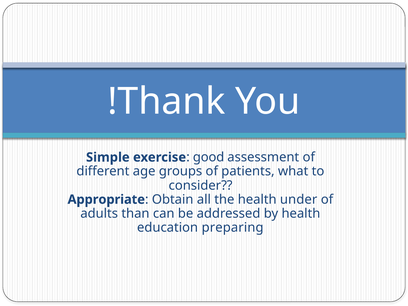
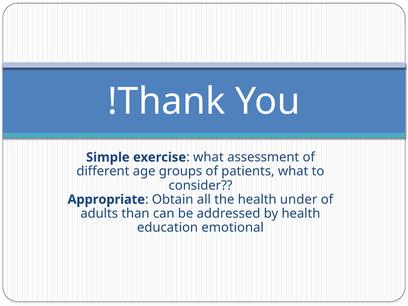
good at (209, 157): good -> what
preparing: preparing -> emotional
